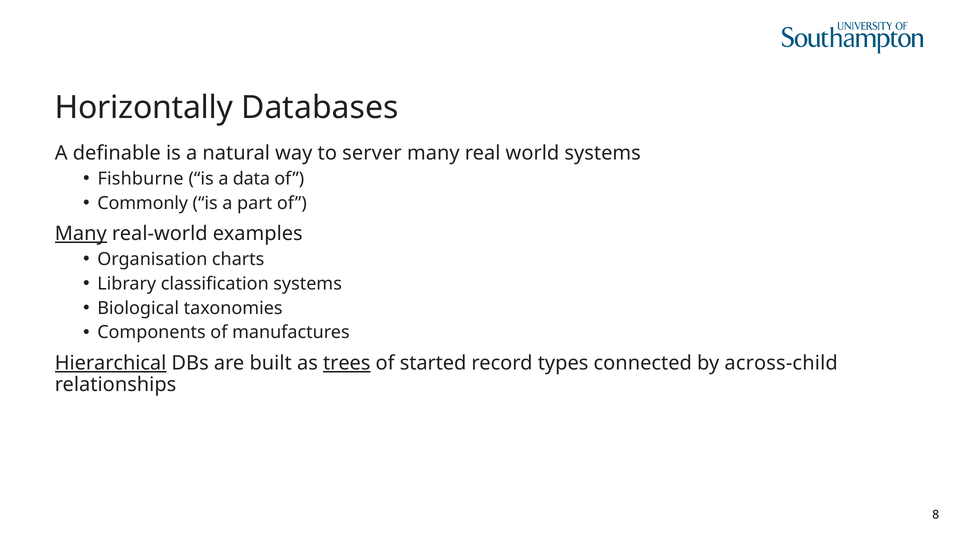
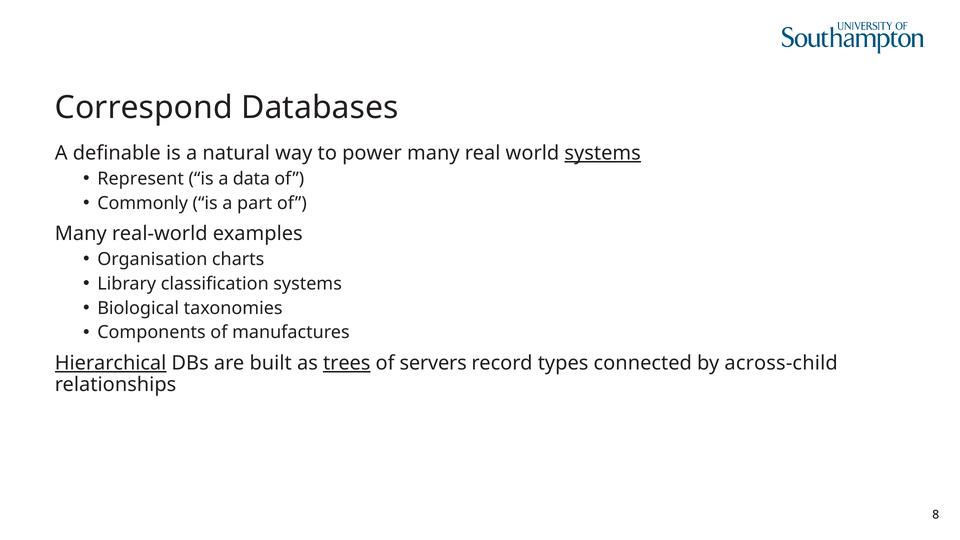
Horizontally: Horizontally -> Correspond
server: server -> power
systems at (603, 153) underline: none -> present
Fishburne: Fishburne -> Represent
Many at (81, 234) underline: present -> none
started: started -> servers
